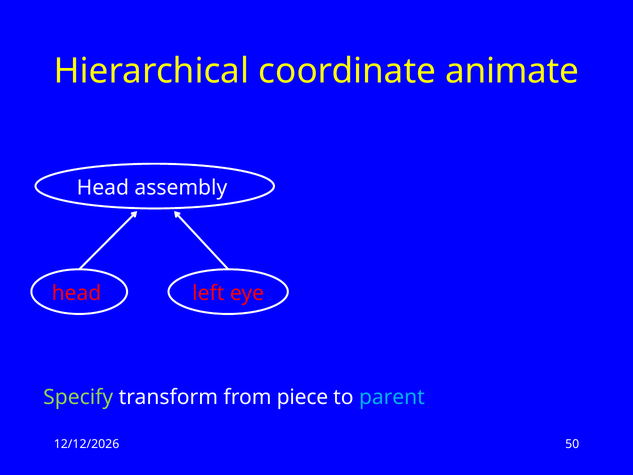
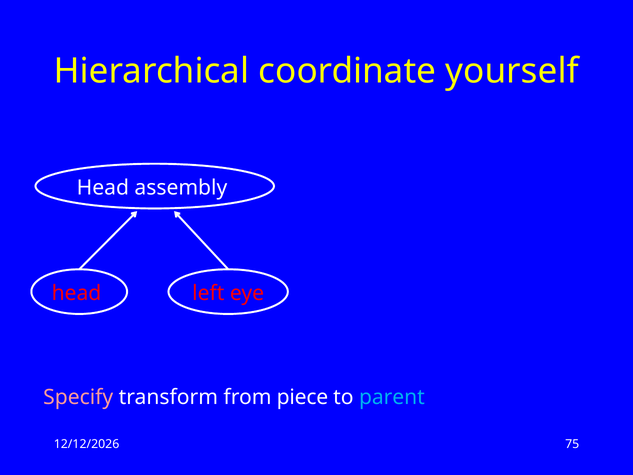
animate: animate -> yourself
Specify colour: light green -> pink
50: 50 -> 75
